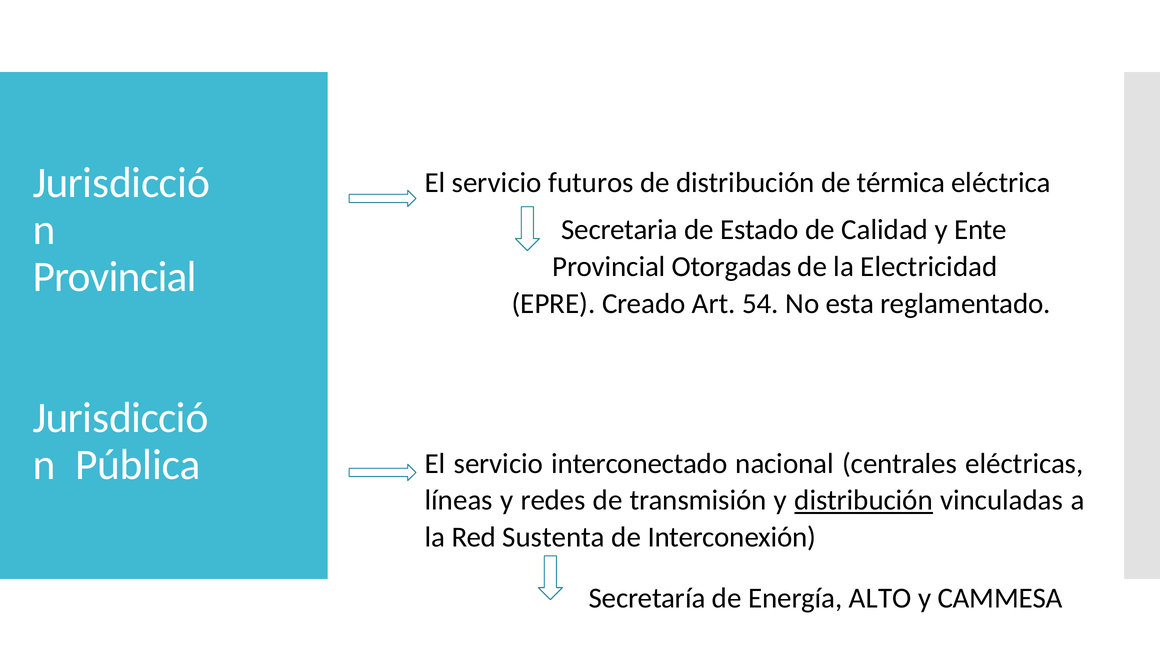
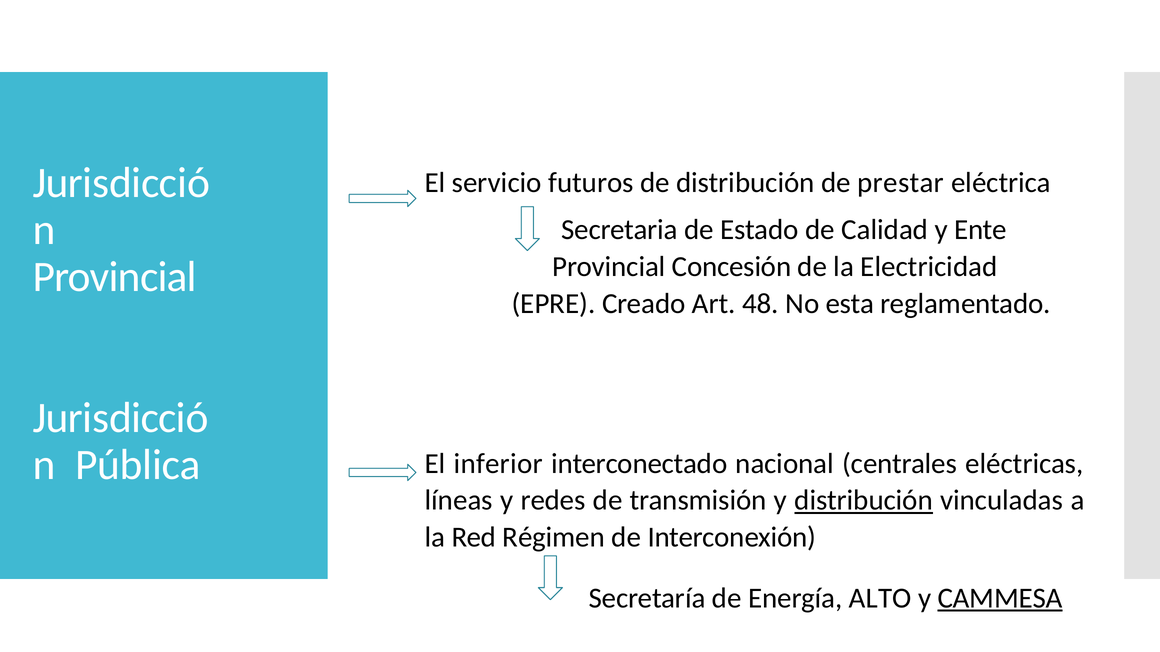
térmica: térmica -> prestar
Otorgadas: Otorgadas -> Concesión
54: 54 -> 48
servicio at (498, 464): servicio -> inferior
Sustenta: Sustenta -> Régimen
CAMMESA underline: none -> present
